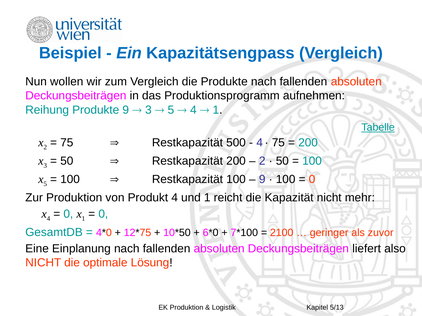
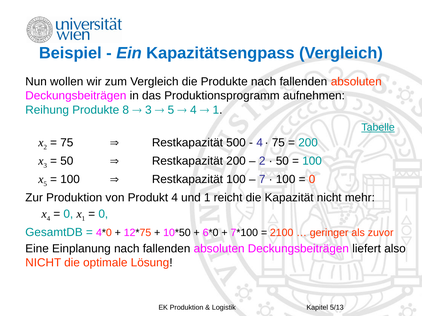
Produkte 9: 9 -> 8
9 at (262, 179): 9 -> 7
